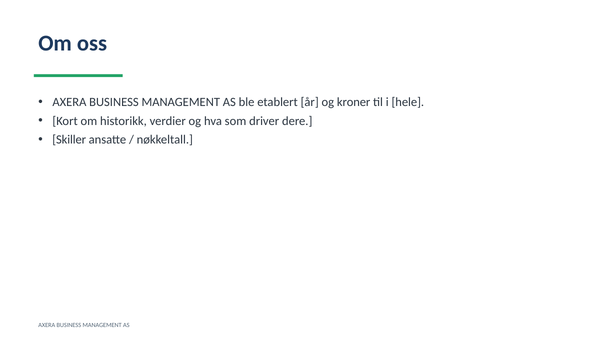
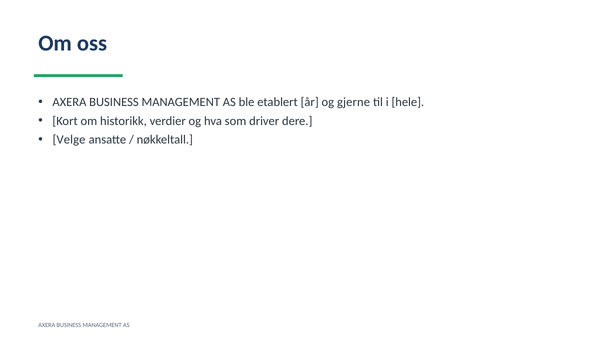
kroner: kroner -> gjerne
Skiller: Skiller -> Velge
